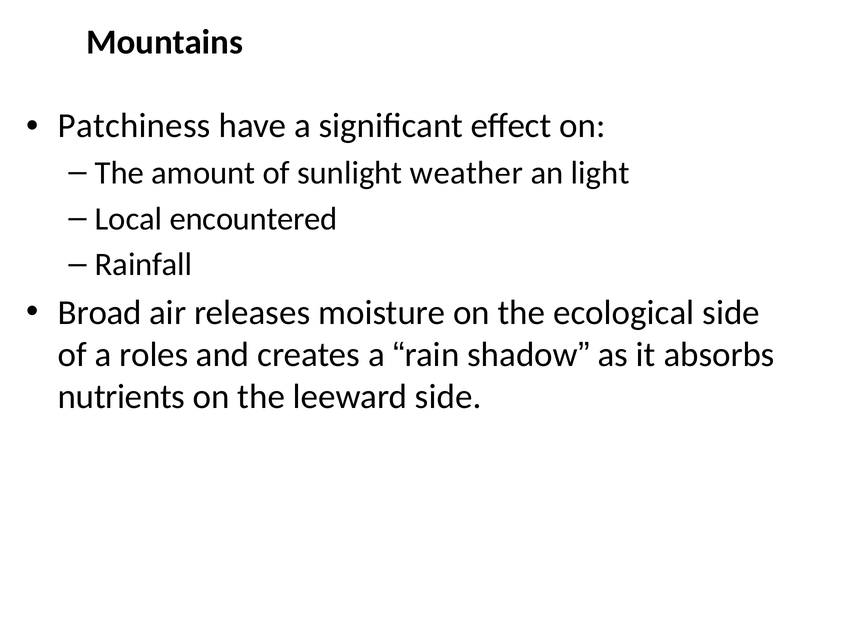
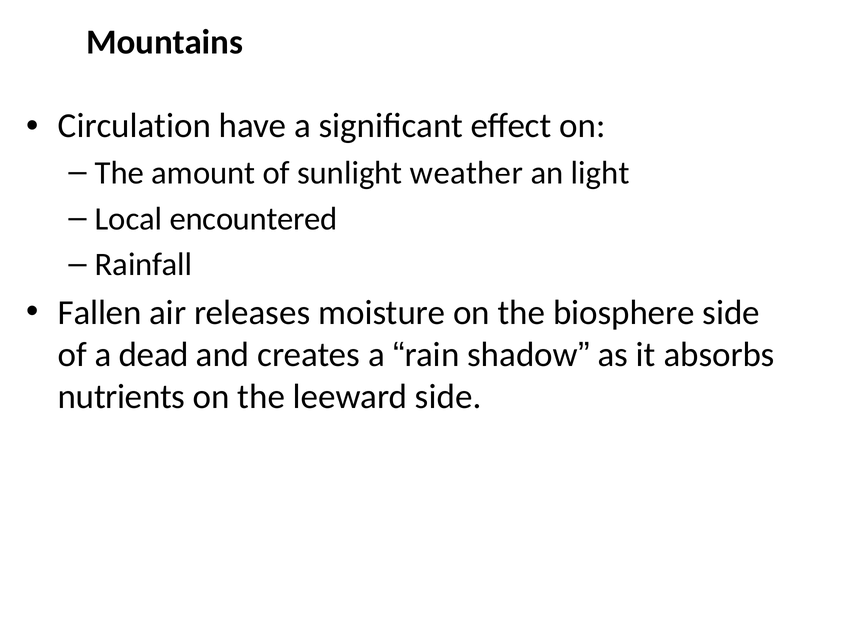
Patchiness: Patchiness -> Circulation
Broad: Broad -> Fallen
ecological: ecological -> biosphere
roles: roles -> dead
